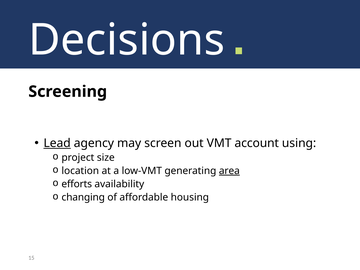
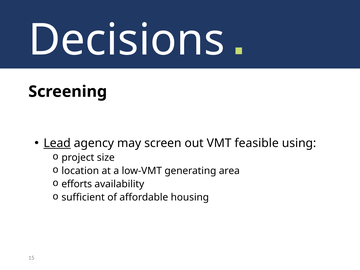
account: account -> feasible
area underline: present -> none
changing: changing -> sufficient
